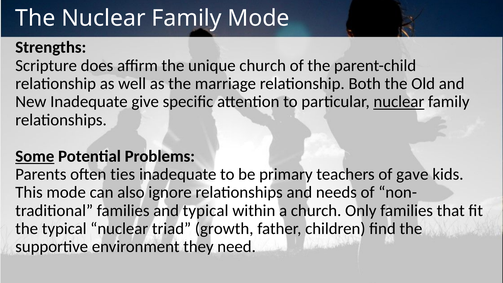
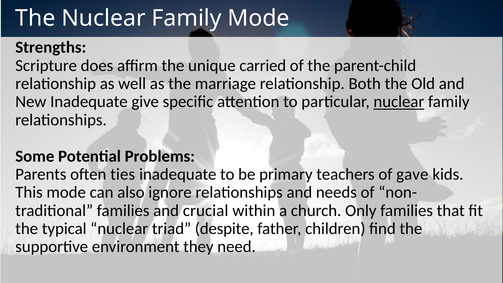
unique church: church -> carried
Some underline: present -> none
and typical: typical -> crucial
growth: growth -> despite
